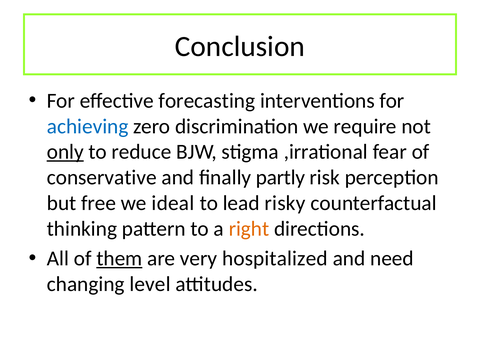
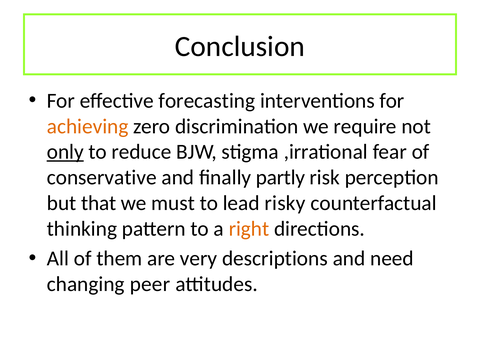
achieving colour: blue -> orange
free: free -> that
ideal: ideal -> must
them underline: present -> none
hospitalized: hospitalized -> descriptions
level: level -> peer
